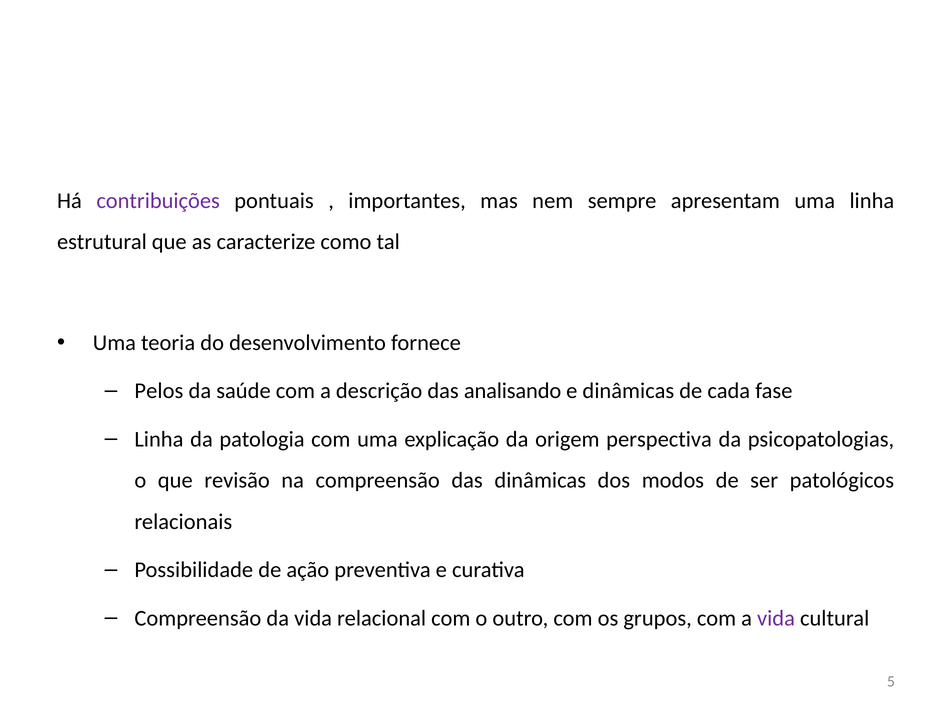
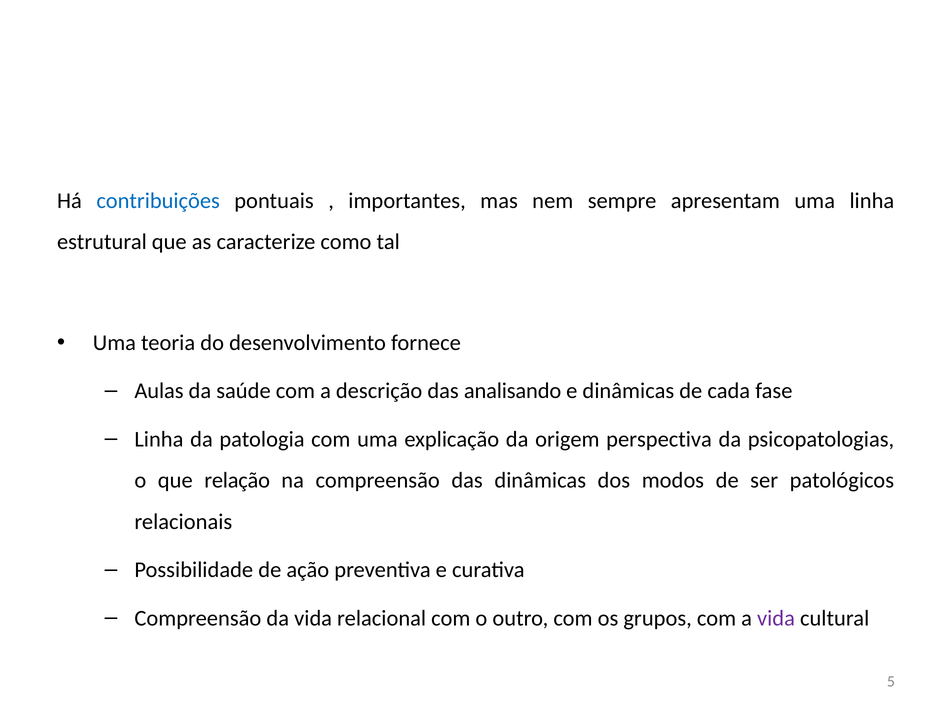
contribuições colour: purple -> blue
Pelos: Pelos -> Aulas
revisão: revisão -> relação
